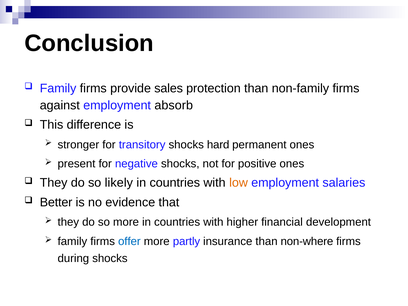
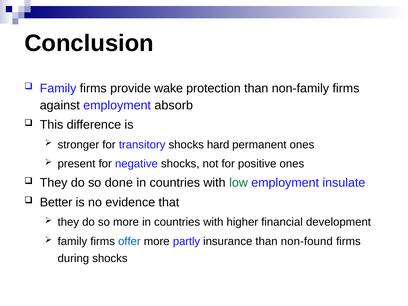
sales: sales -> wake
likely: likely -> done
low colour: orange -> green
salaries: salaries -> insulate
non-where: non-where -> non-found
